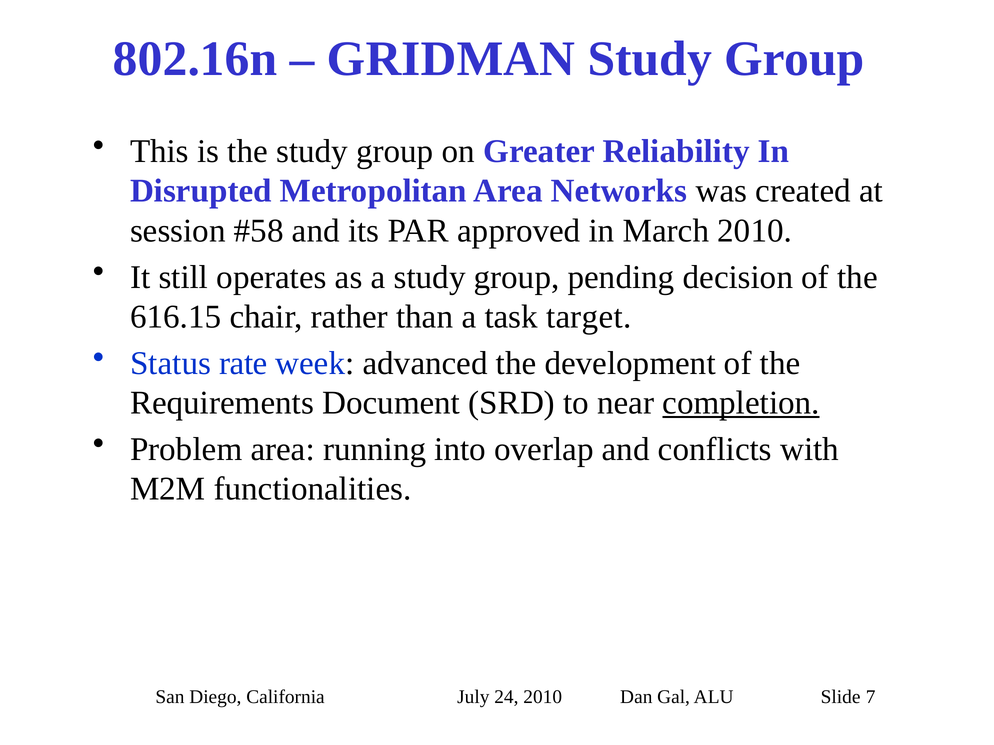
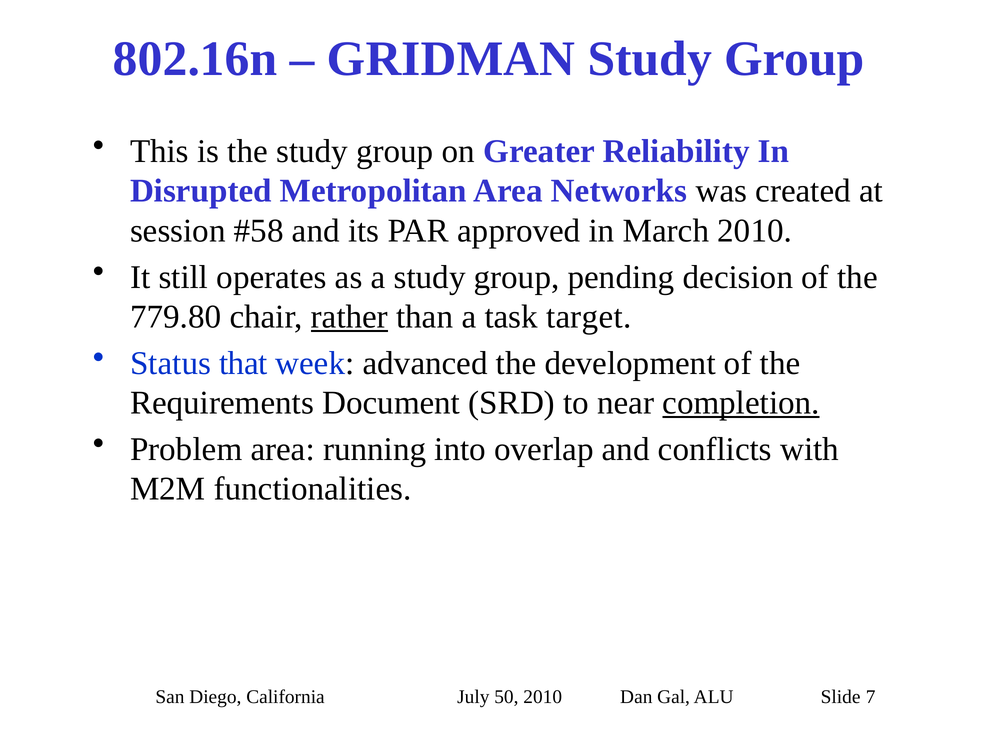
616.15: 616.15 -> 779.80
rather underline: none -> present
rate: rate -> that
24: 24 -> 50
